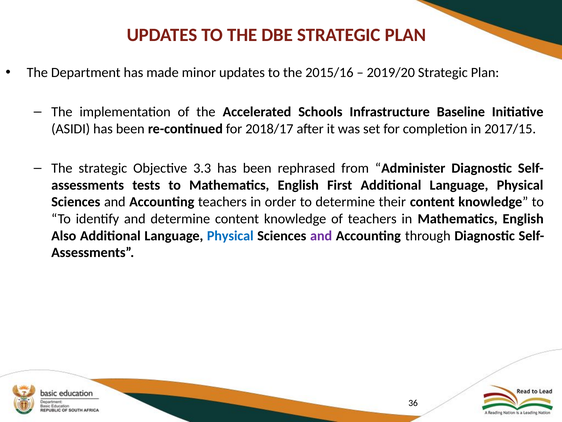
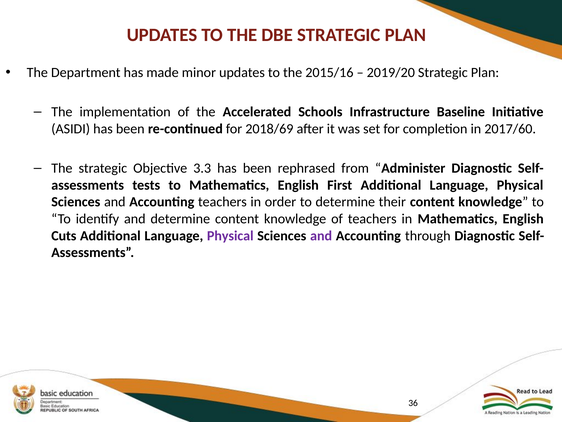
2018/17: 2018/17 -> 2018/69
2017/15: 2017/15 -> 2017/60
Also: Also -> Cuts
Physical at (230, 235) colour: blue -> purple
